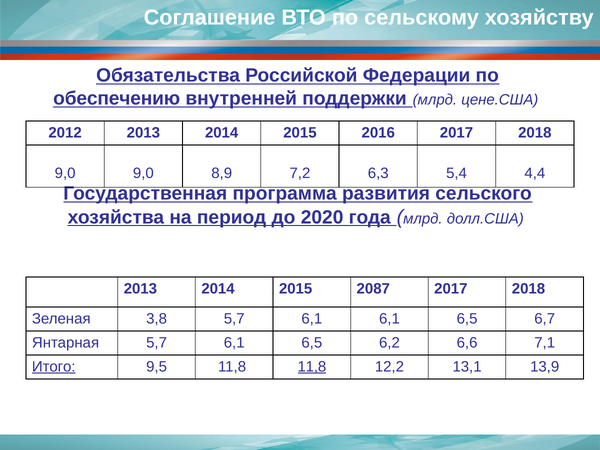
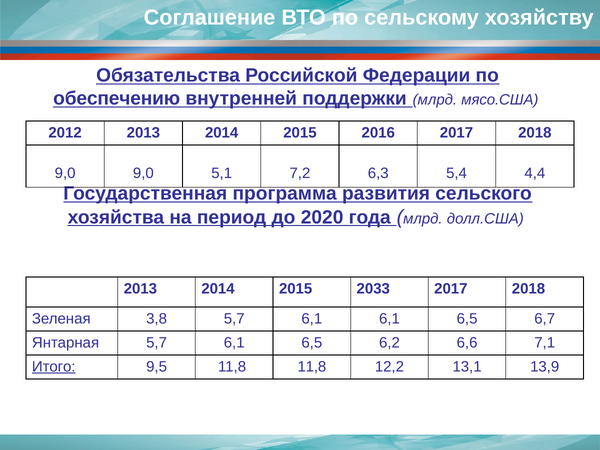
цене.США: цене.США -> мясо.США
8,9: 8,9 -> 5,1
2087: 2087 -> 2033
11,8 at (312, 367) underline: present -> none
